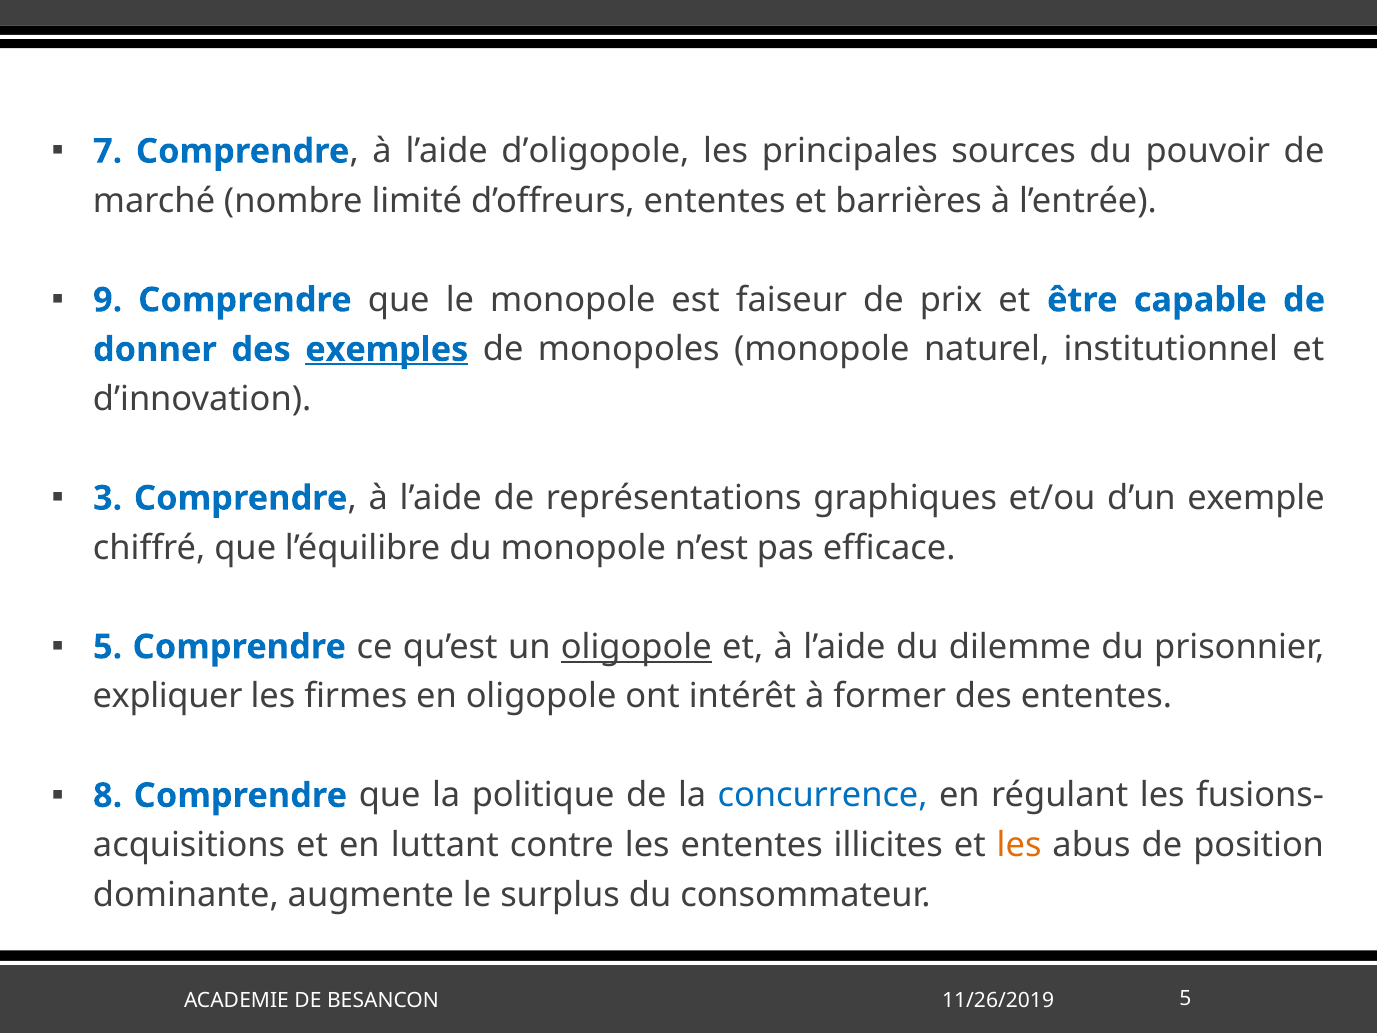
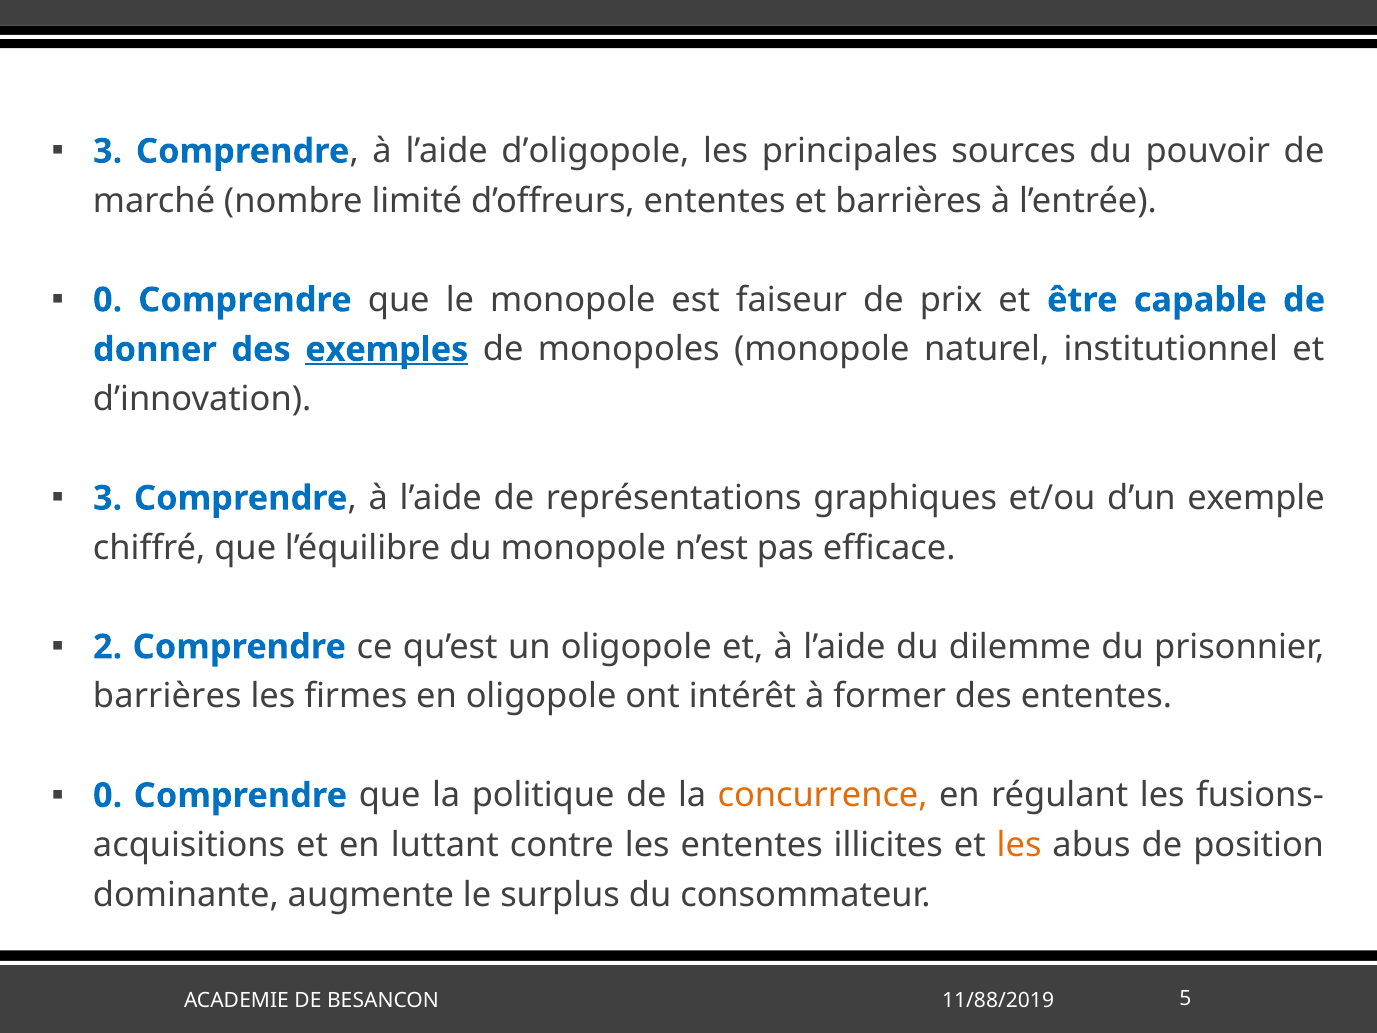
7 at (108, 151): 7 -> 3
9 at (108, 300): 9 -> 0
5 at (108, 647): 5 -> 2
oligopole at (636, 647) underline: present -> none
expliquer at (168, 696): expliquer -> barrières
8 at (108, 795): 8 -> 0
concurrence colour: blue -> orange
11/26/2019: 11/26/2019 -> 11/88/2019
